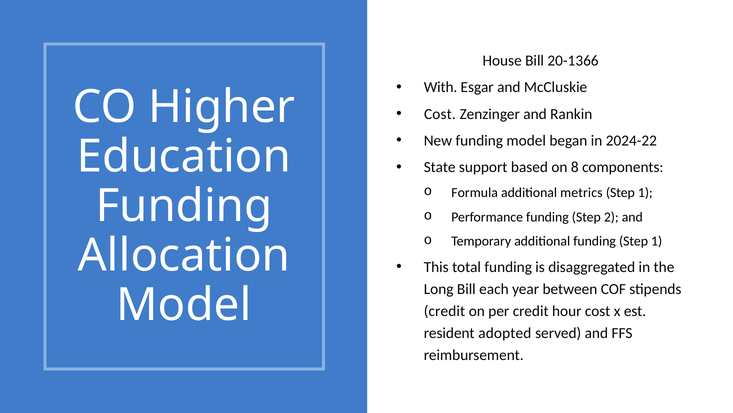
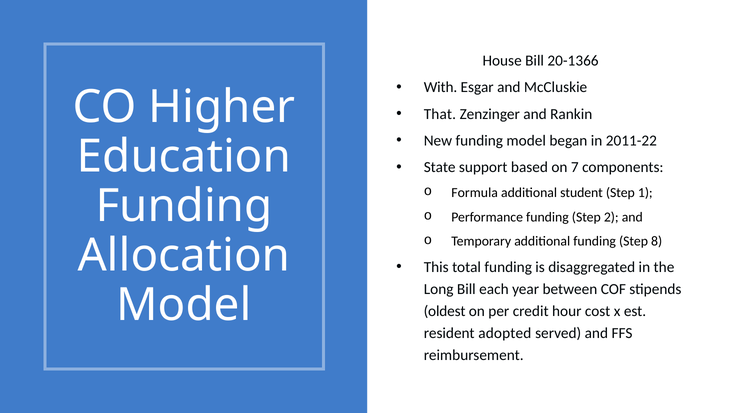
Cost at (440, 114): Cost -> That
2024-22: 2024-22 -> 2011-22
8: 8 -> 7
metrics: metrics -> student
funding Step 1: 1 -> 8
credit at (444, 311): credit -> oldest
